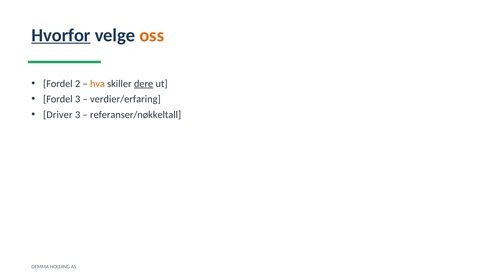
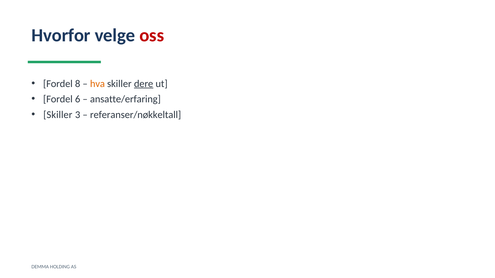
Hvorfor underline: present -> none
oss colour: orange -> red
2: 2 -> 8
Fordel 3: 3 -> 6
verdier/erfaring: verdier/erfaring -> ansatte/erfaring
Driver at (58, 115): Driver -> Skiller
